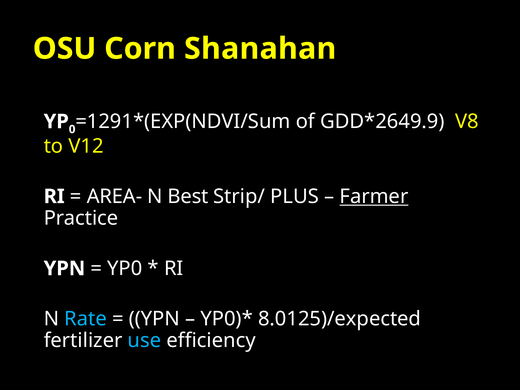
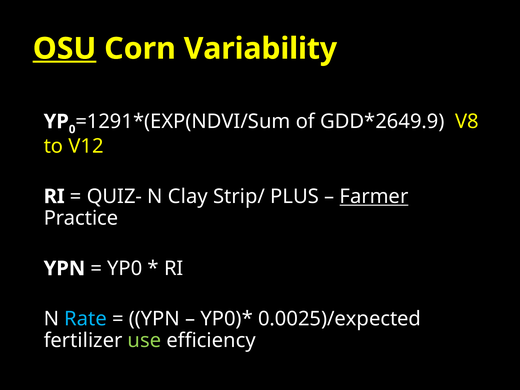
OSU underline: none -> present
Shanahan: Shanahan -> Variability
AREA-: AREA- -> QUIZ-
Best: Best -> Clay
8.0125)/expected: 8.0125)/expected -> 0.0025)/expected
use colour: light blue -> light green
